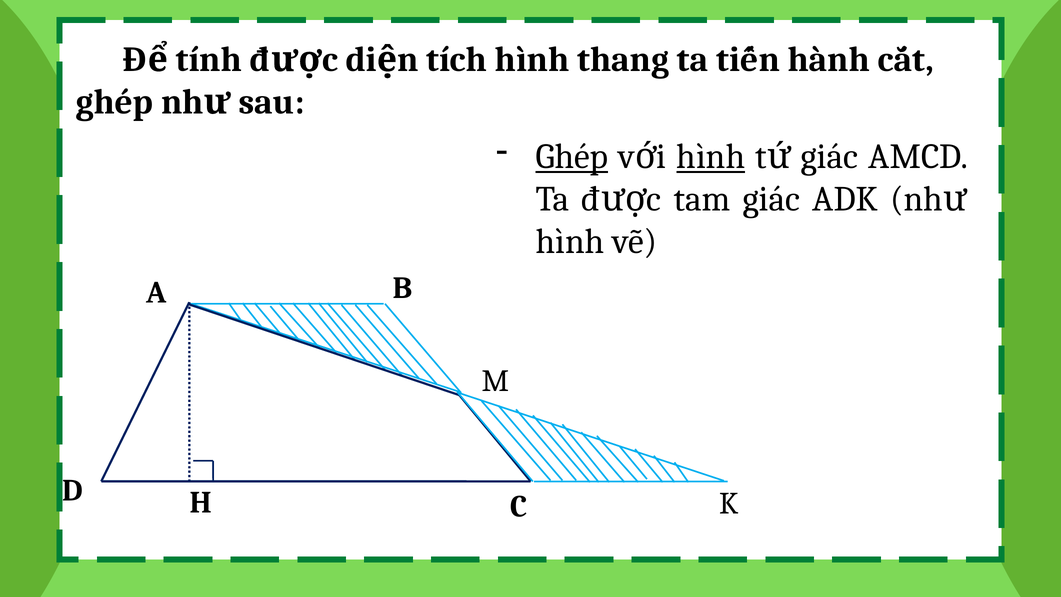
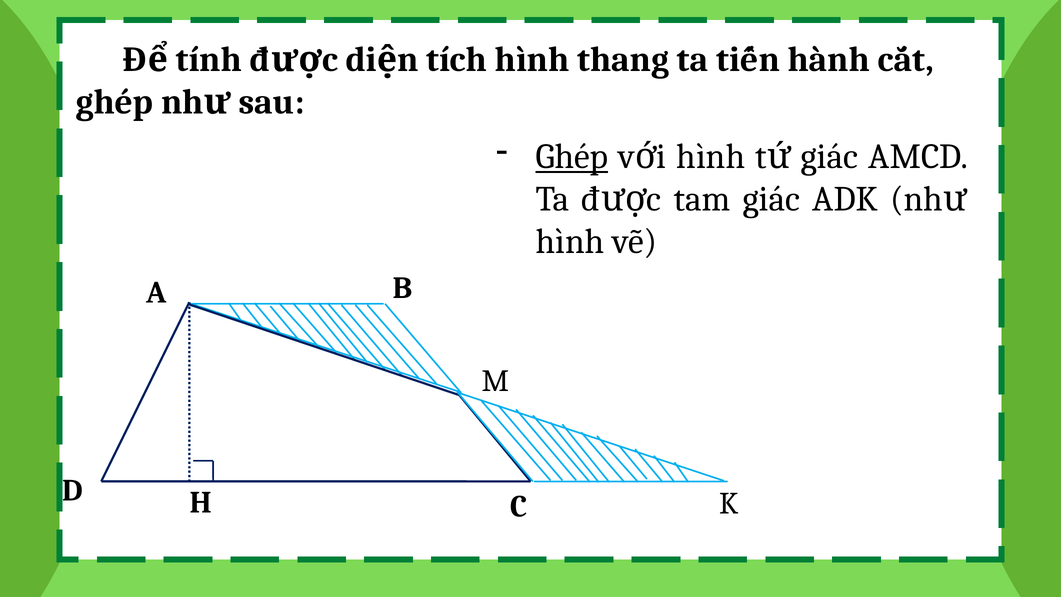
hình at (711, 157) underline: present -> none
